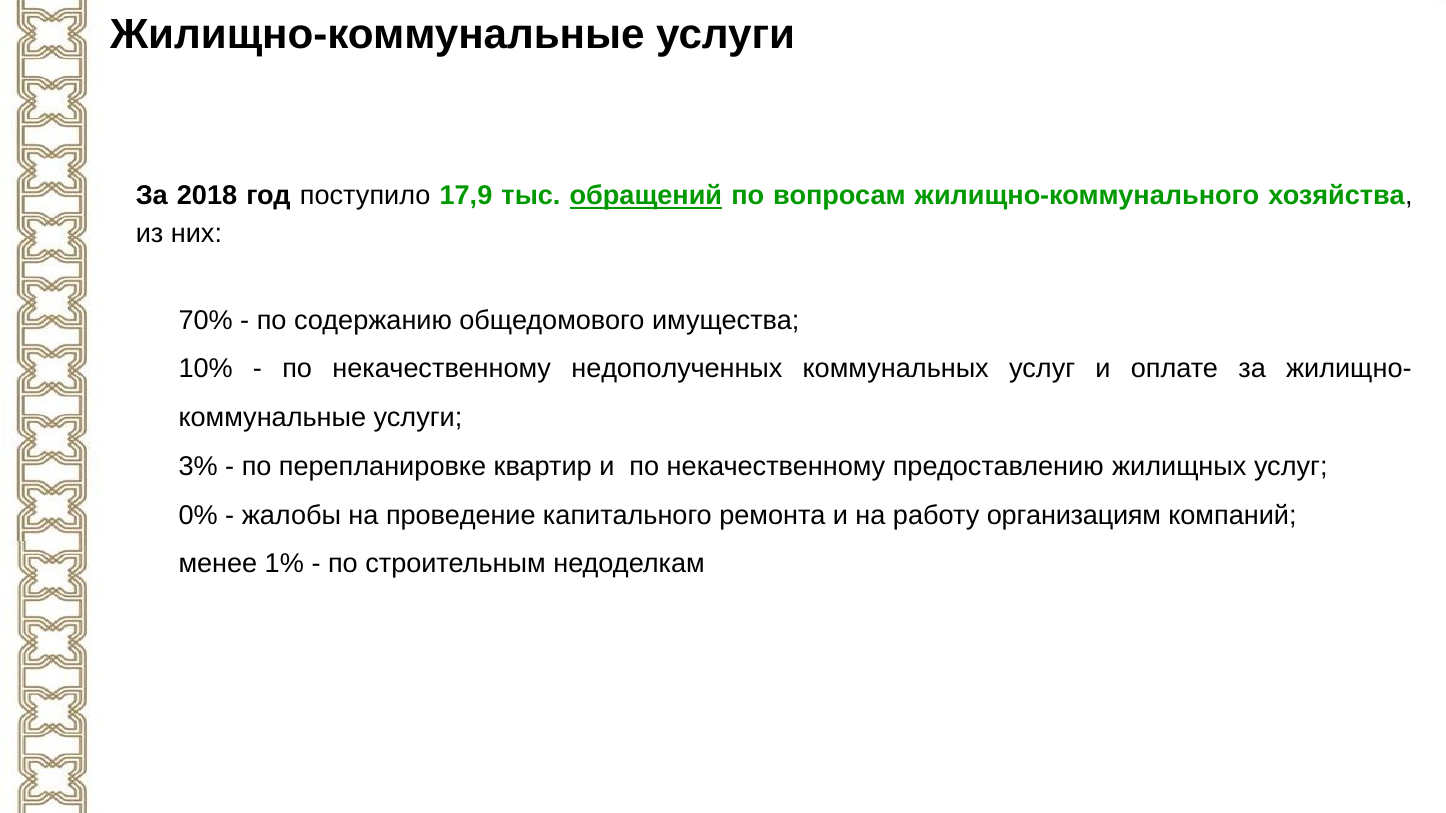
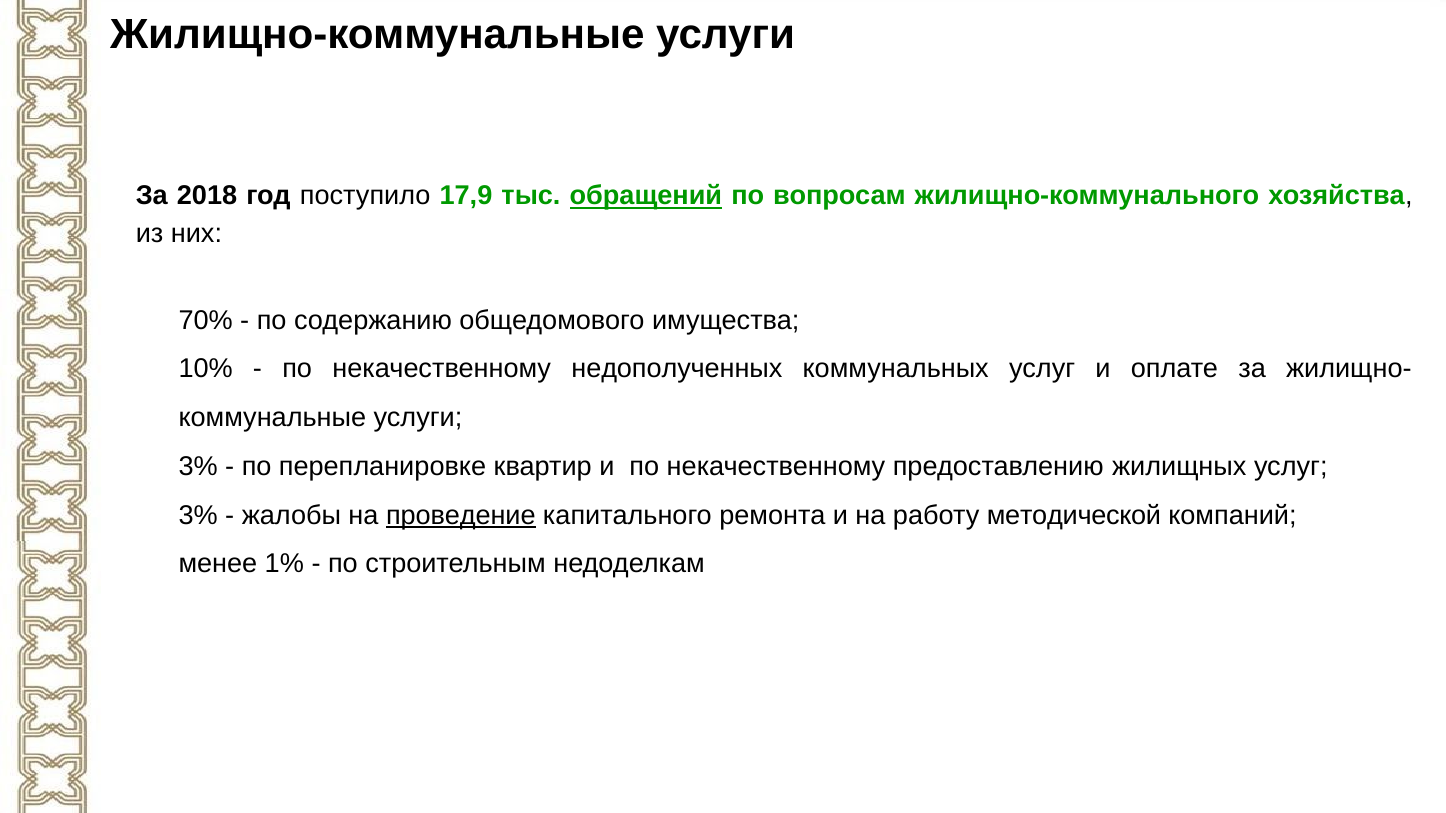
0% at (198, 515): 0% -> 3%
проведение underline: none -> present
организациям: организациям -> методической
